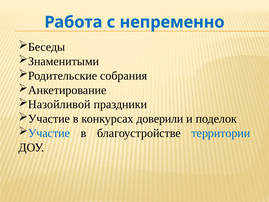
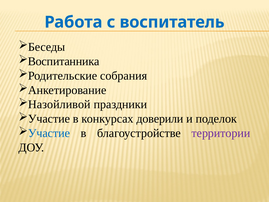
непременно: непременно -> воспитатель
Знаменитыми: Знаменитыми -> Воспитанника
территории colour: blue -> purple
